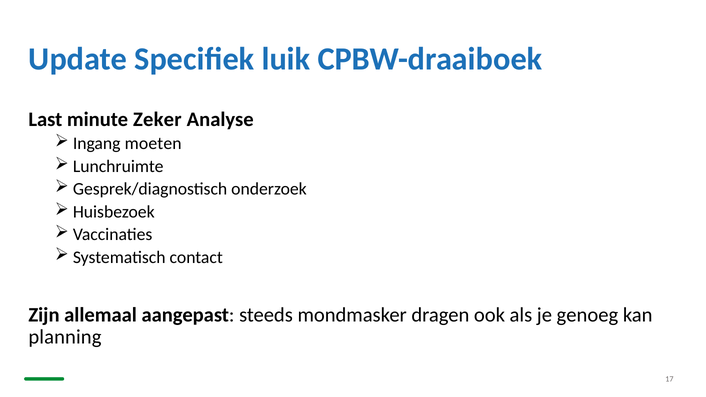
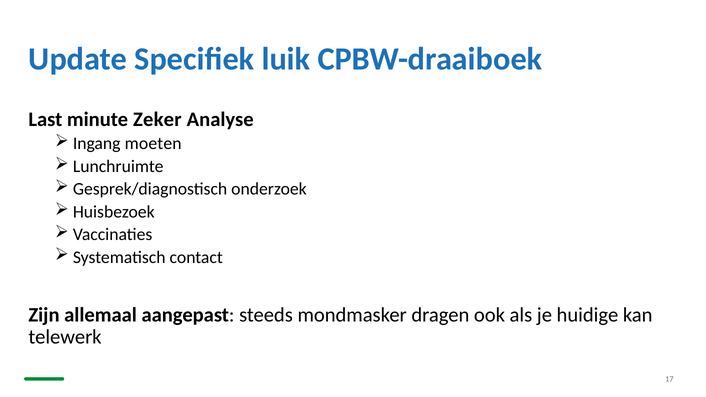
genoeg: genoeg -> huidige
planning: planning -> telewerk
